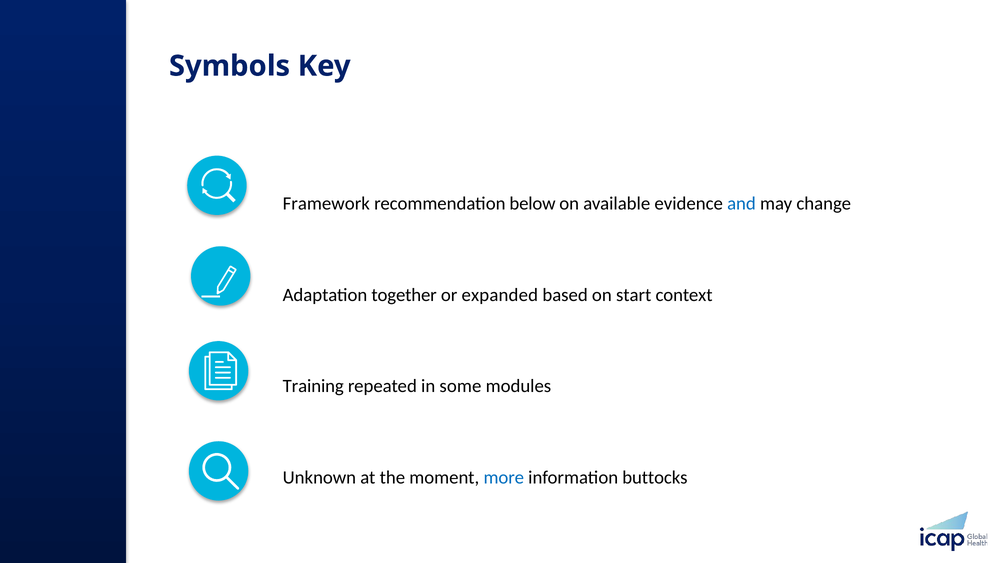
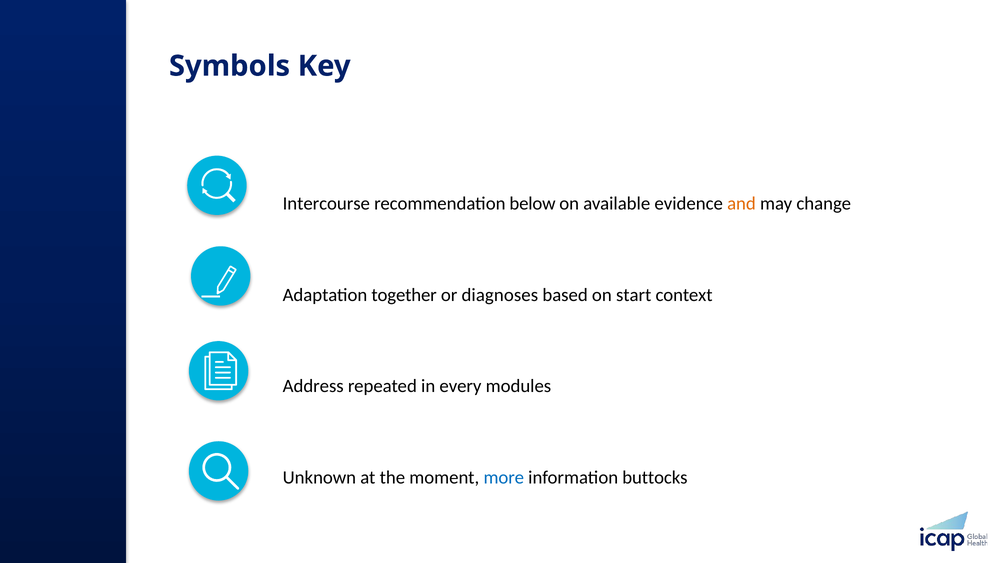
Framework: Framework -> Intercourse
and colour: blue -> orange
expanded: expanded -> diagnoses
Training: Training -> Address
some: some -> every
